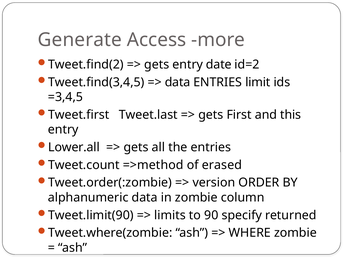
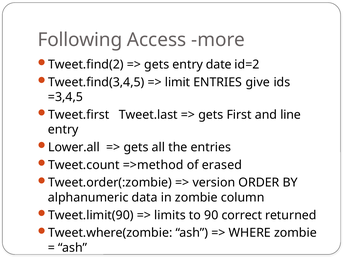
Generate: Generate -> Following
data at (178, 82): data -> limit
limit: limit -> give
this: this -> line
specify: specify -> correct
